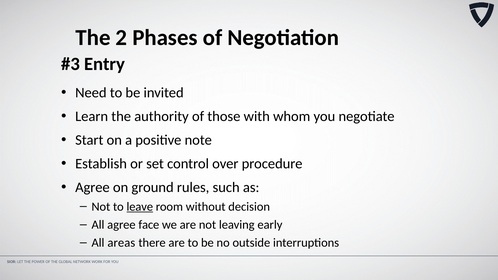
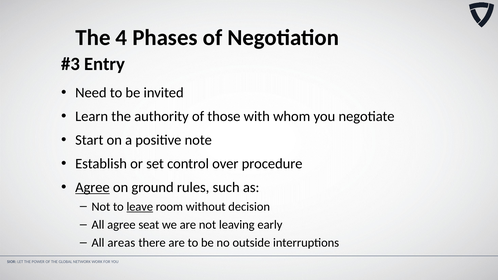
2: 2 -> 4
Agree at (92, 187) underline: none -> present
face: face -> seat
